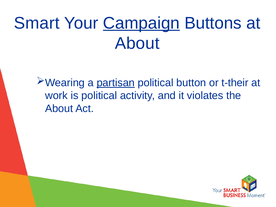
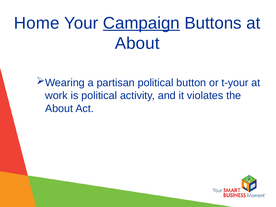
Smart: Smart -> Home
partisan underline: present -> none
t-their: t-their -> t-your
